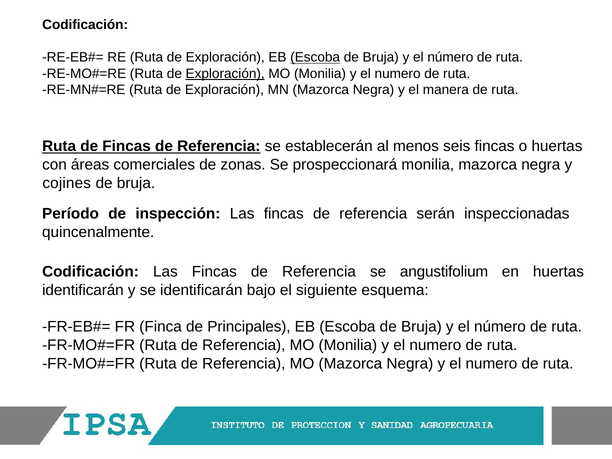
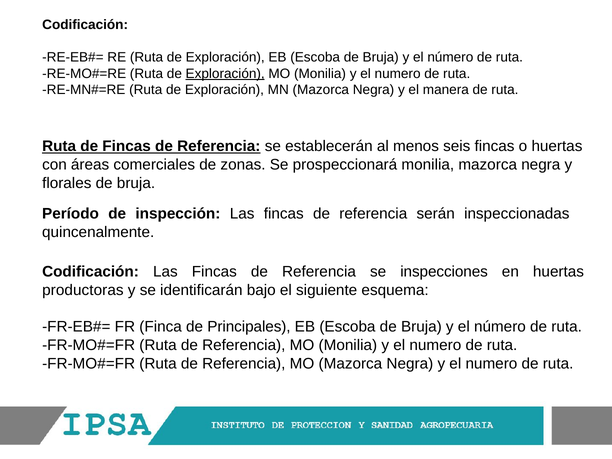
Escoba at (315, 57) underline: present -> none
cojines: cojines -> florales
angustifolium: angustifolium -> inspecciones
identificarán at (83, 290): identificarán -> productoras
